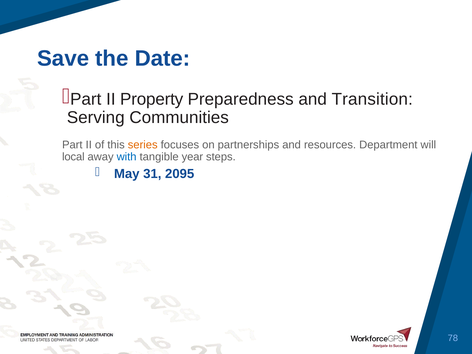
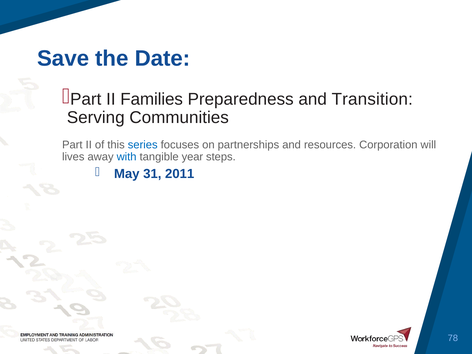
Property: Property -> Families
series colour: orange -> blue
Department: Department -> Corporation
local: local -> lives
2095: 2095 -> 2011
